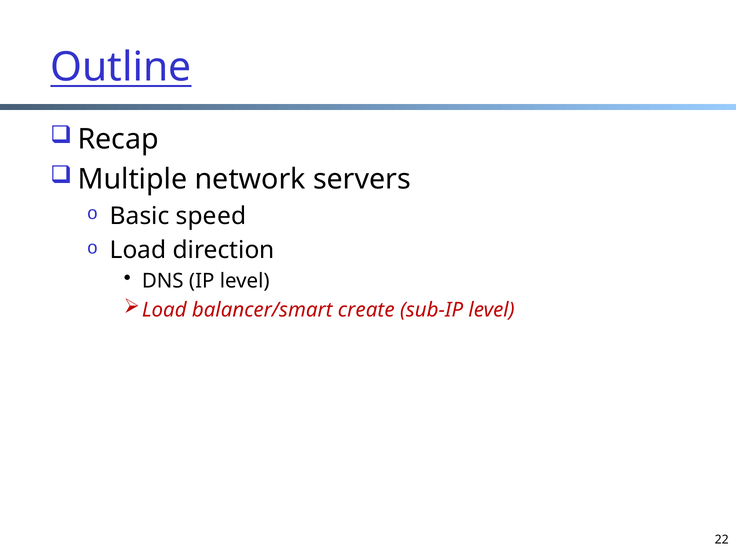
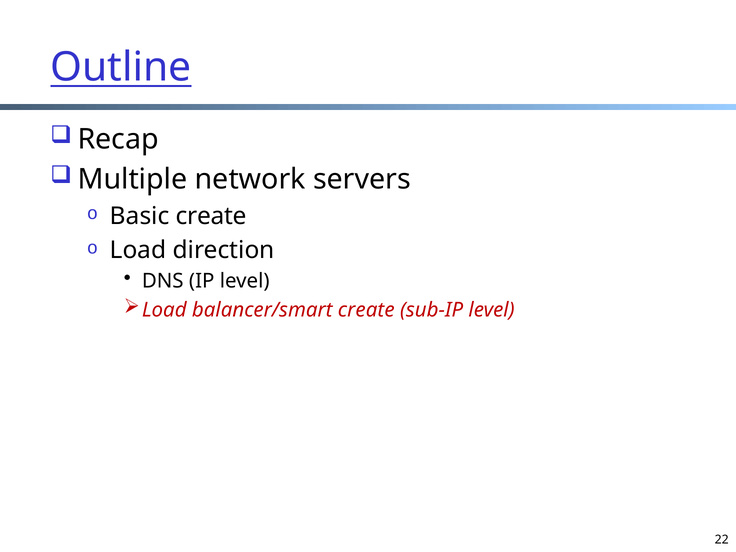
Basic speed: speed -> create
